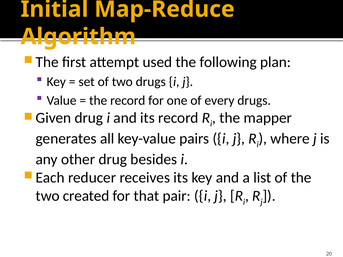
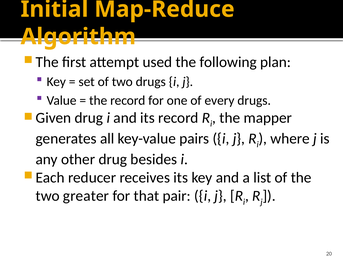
created: created -> greater
